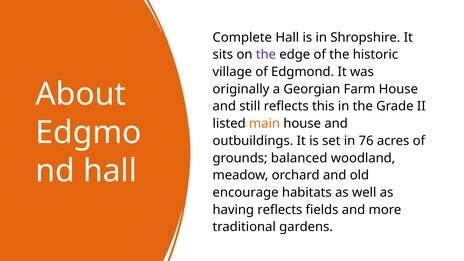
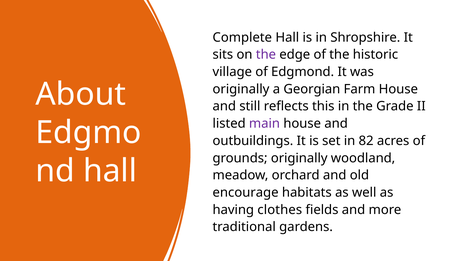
main colour: orange -> purple
76: 76 -> 82
grounds balanced: balanced -> originally
having reflects: reflects -> clothes
